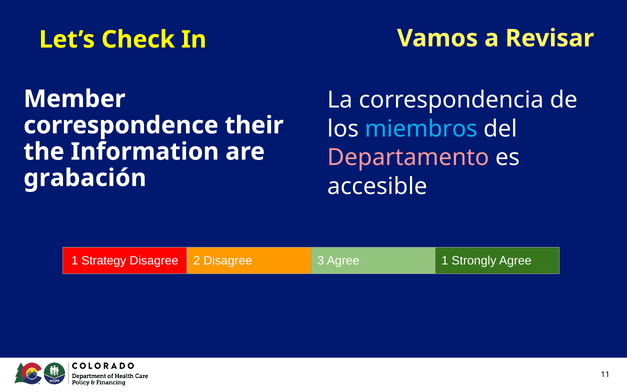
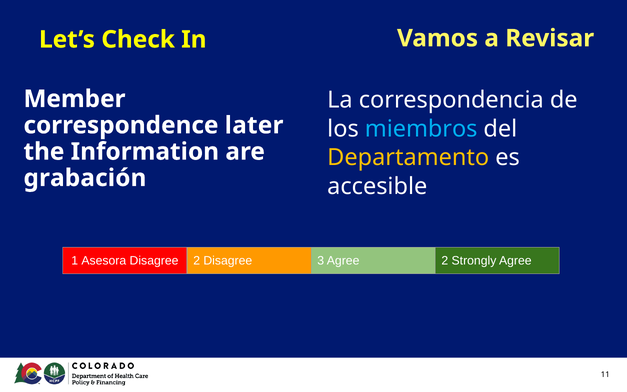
their: their -> later
Departamento colour: pink -> yellow
Strategy: Strategy -> Asesora
Agree 1: 1 -> 2
